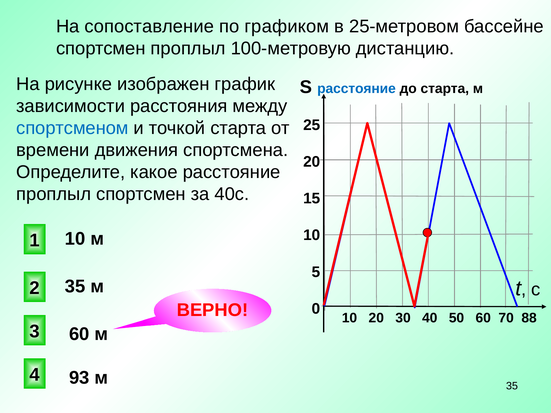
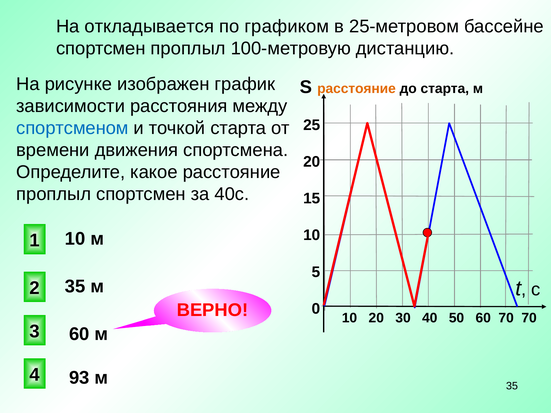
сопоставление: сопоставление -> откладывается
расстояние at (356, 89) colour: blue -> orange
70 88: 88 -> 70
